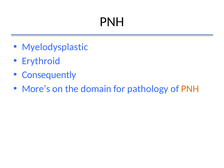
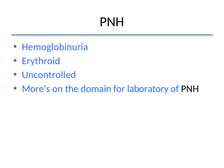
Myelodysplastic: Myelodysplastic -> Hemoglobinuria
Consequently: Consequently -> Uncontrolled
pathology: pathology -> laboratory
PNH at (190, 89) colour: orange -> black
